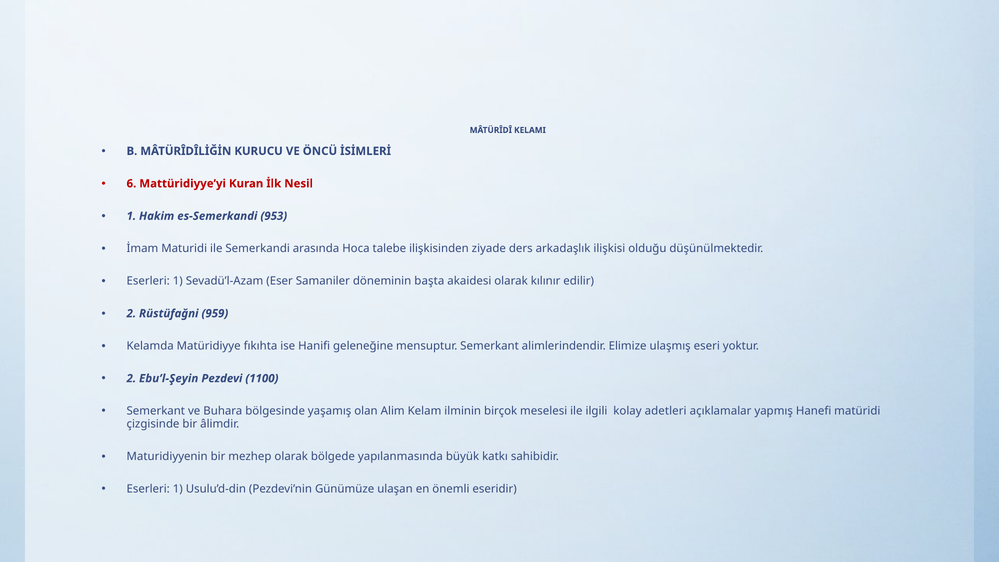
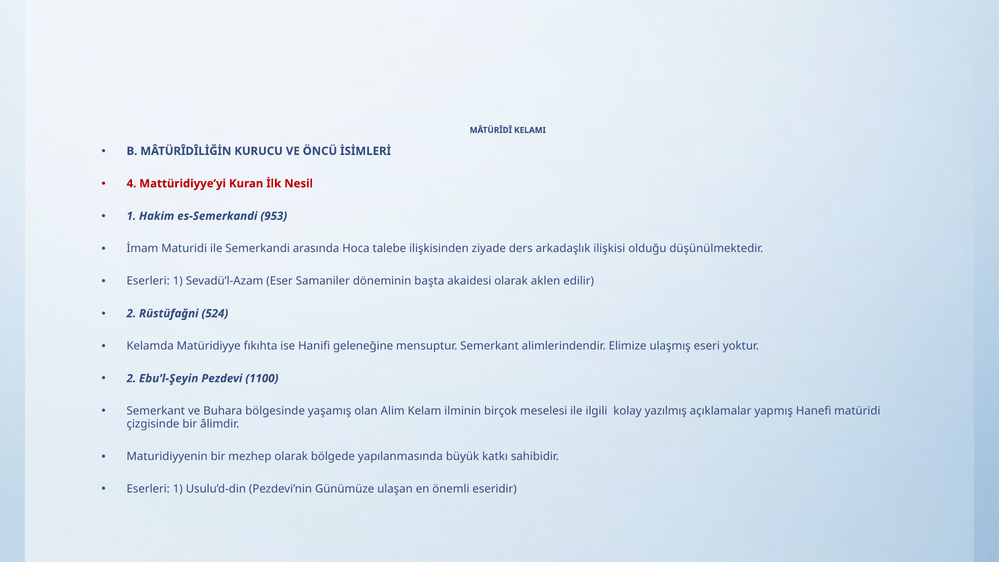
6: 6 -> 4
kılınır: kılınır -> aklen
959: 959 -> 524
adetleri: adetleri -> yazılmış
